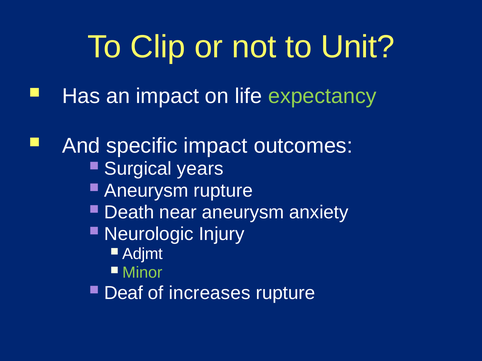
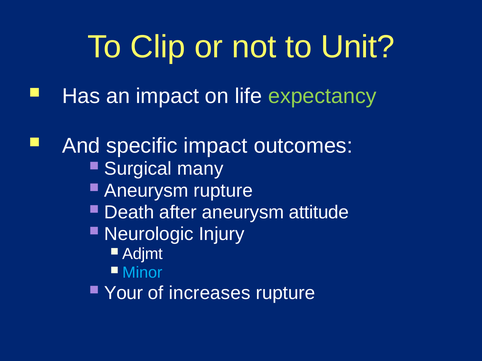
years: years -> many
near: near -> after
anxiety: anxiety -> attitude
Minor colour: light green -> light blue
Deaf: Deaf -> Your
